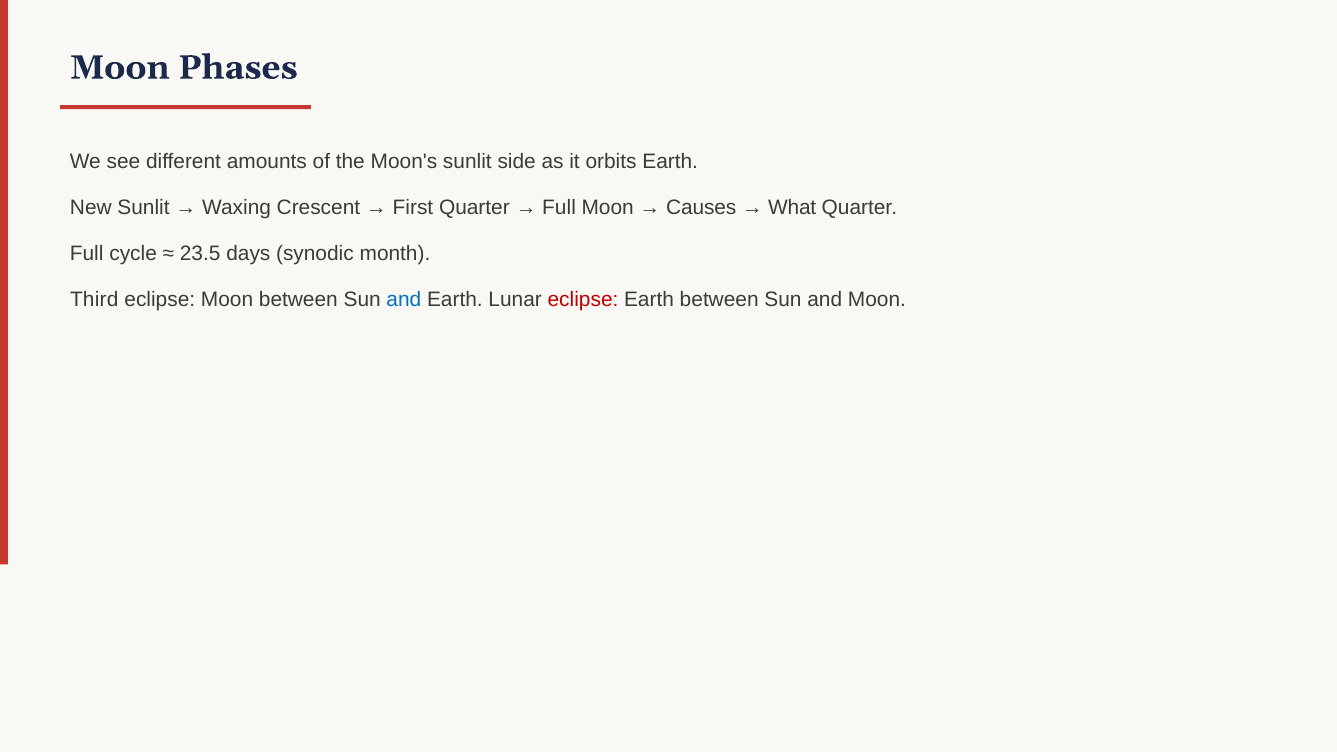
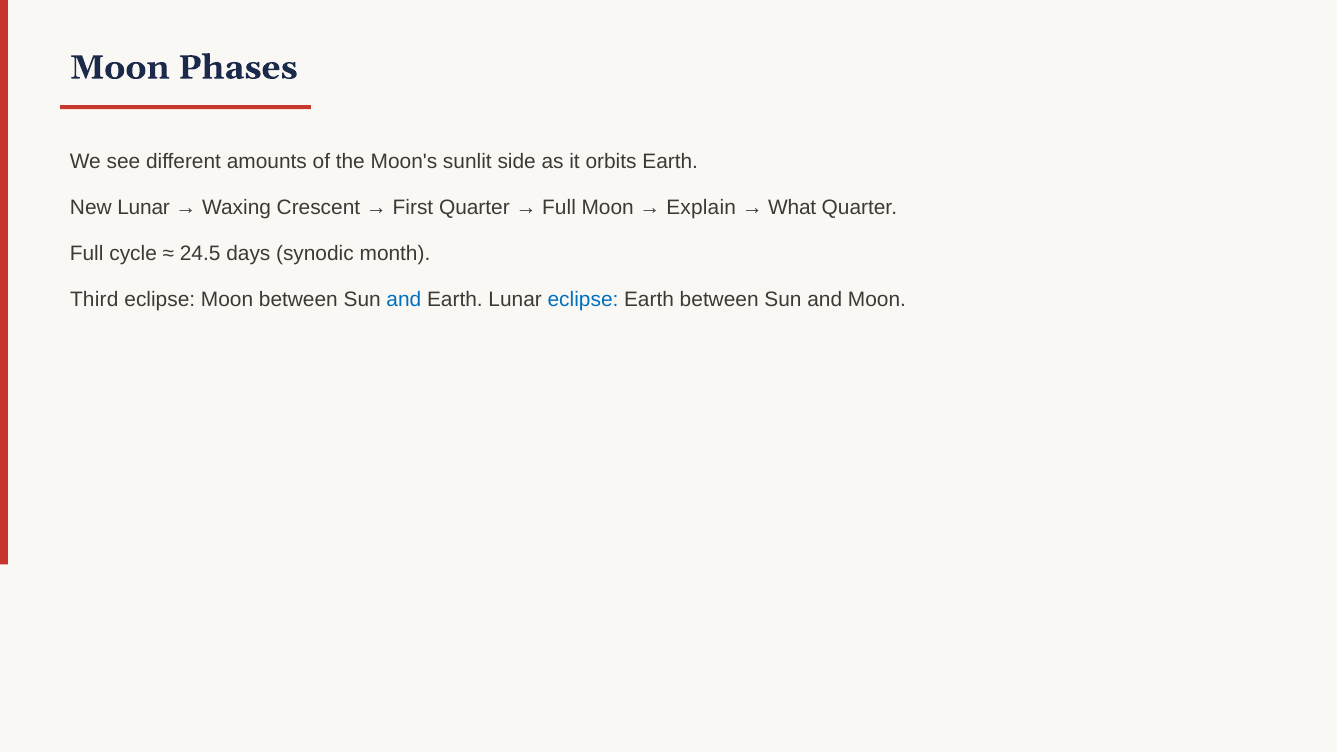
New Sunlit: Sunlit -> Lunar
Causes: Causes -> Explain
23.5: 23.5 -> 24.5
eclipse at (583, 300) colour: red -> blue
